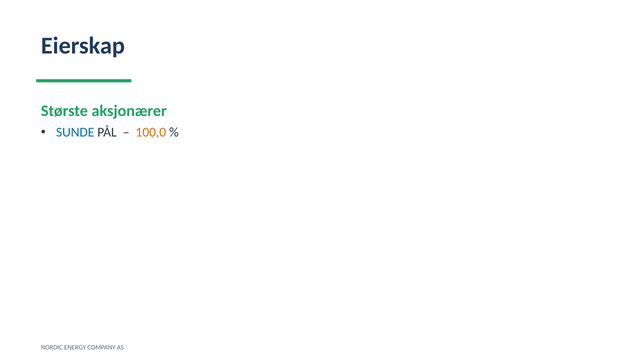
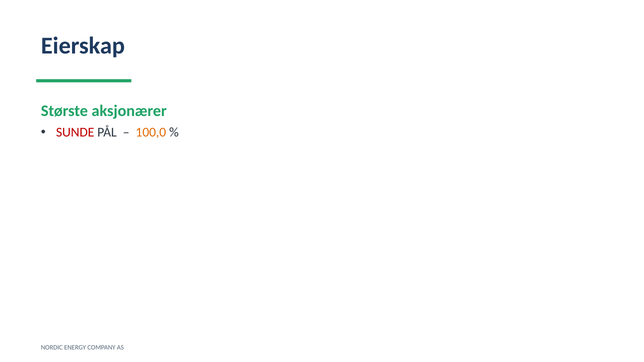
SUNDE colour: blue -> red
